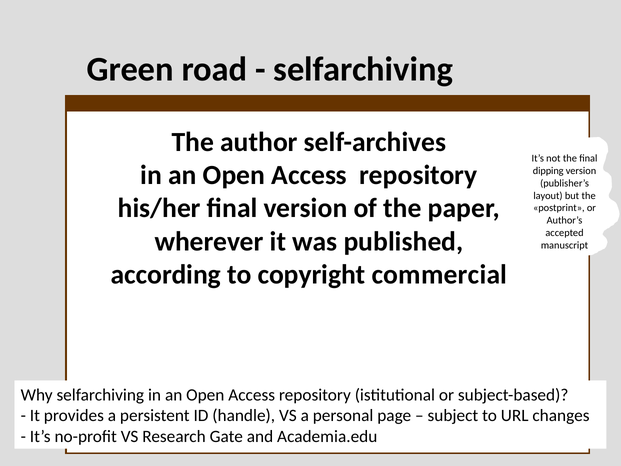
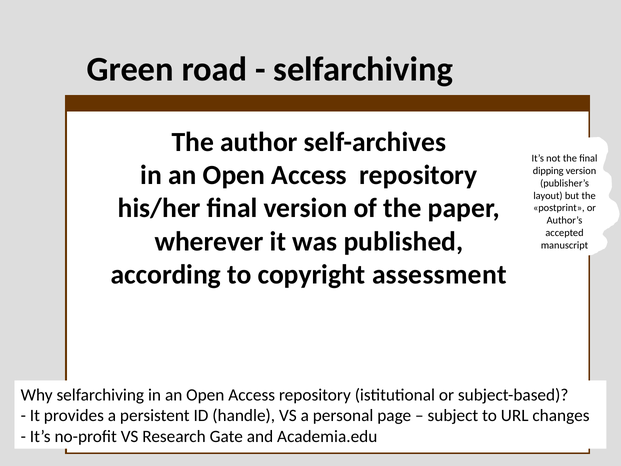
commercial: commercial -> assessment
